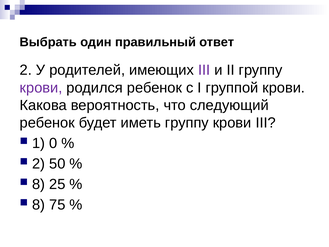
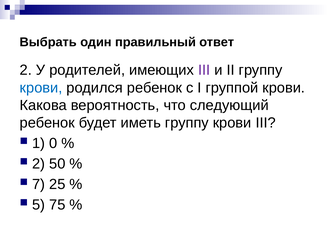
крови at (41, 88) colour: purple -> blue
8 at (39, 184): 8 -> 7
8 at (39, 205): 8 -> 5
